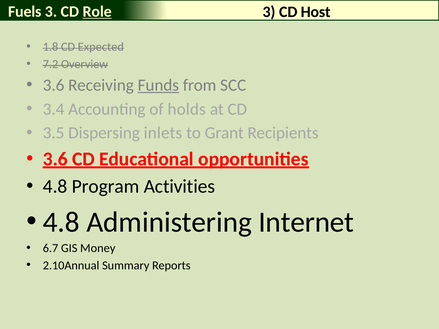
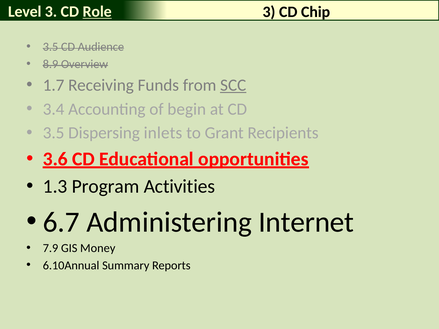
Fuels: Fuels -> Level
Host: Host -> Chip
1.8 at (51, 47): 1.8 -> 3.5
Expected: Expected -> Audience
7.2: 7.2 -> 8.9
3.6 at (54, 85): 3.6 -> 1.7
Funds underline: present -> none
SCC underline: none -> present
holds: holds -> begin
4.8 at (55, 186): 4.8 -> 1.3
4.8 at (61, 222): 4.8 -> 6.7
6.7: 6.7 -> 7.9
2.10Annual: 2.10Annual -> 6.10Annual
